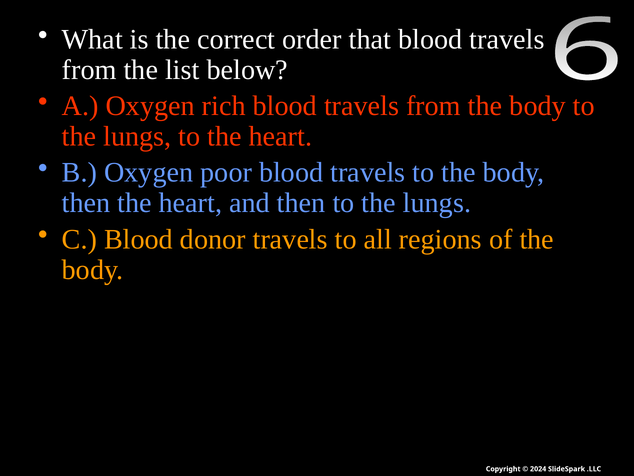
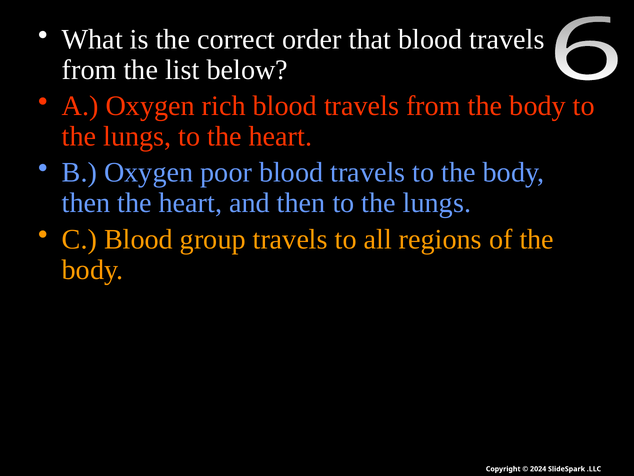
donor: donor -> group
